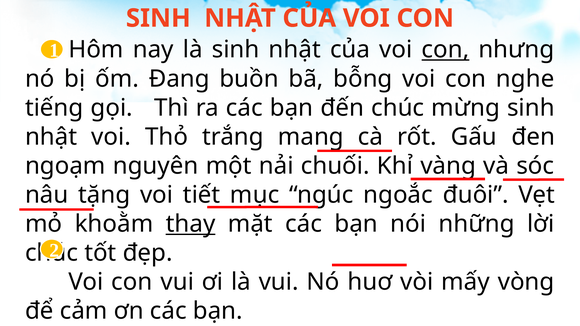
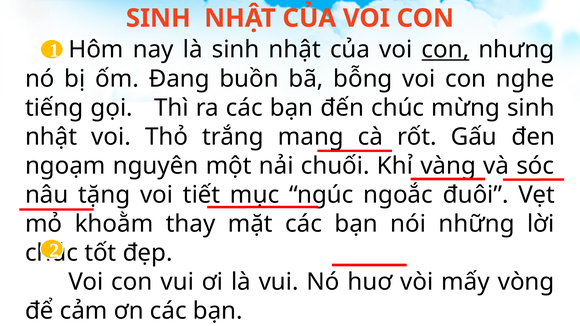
thay underline: present -> none
